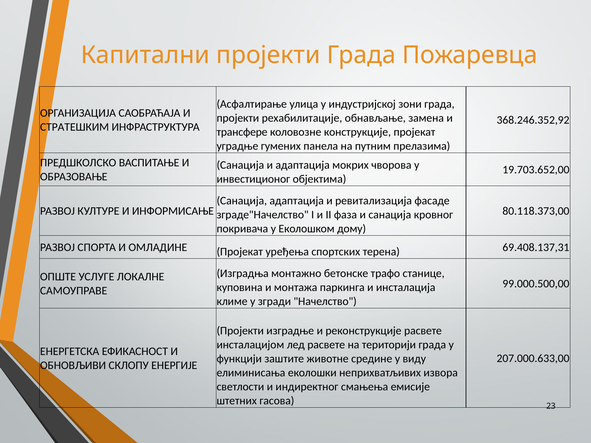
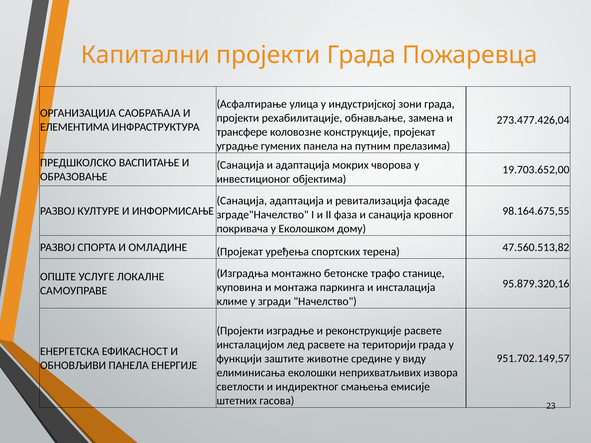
368.246.352,92: 368.246.352,92 -> 273.477.426,04
СТРАТЕШКИМ: СТРАТЕШКИМ -> ЕЛЕМЕНТИМА
80.118.373,00: 80.118.373,00 -> 98.164.675,55
69.408.137,31: 69.408.137,31 -> 47.560.513,82
99.000.500,00: 99.000.500,00 -> 95.879.320,16
207.000.633,00: 207.000.633,00 -> 951.702.149,57
ОБНОВЉИВИ СКЛОПУ: СКЛОПУ -> ПАНЕЛА
